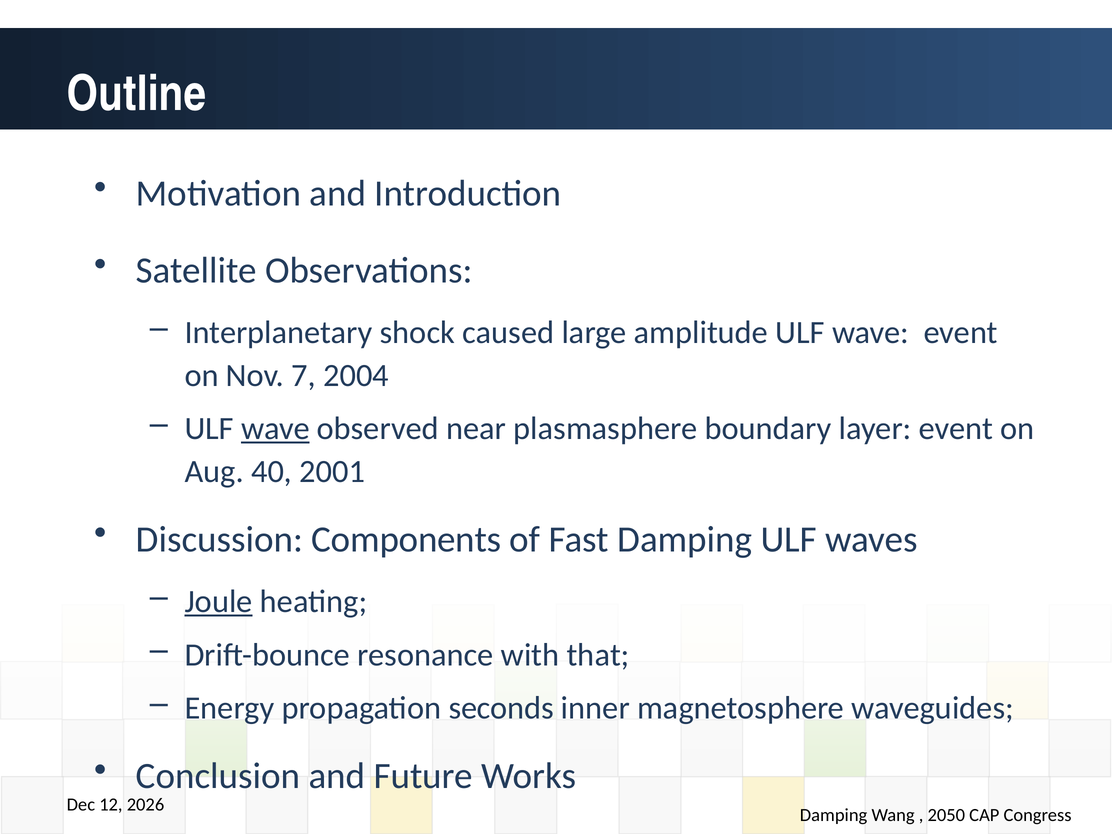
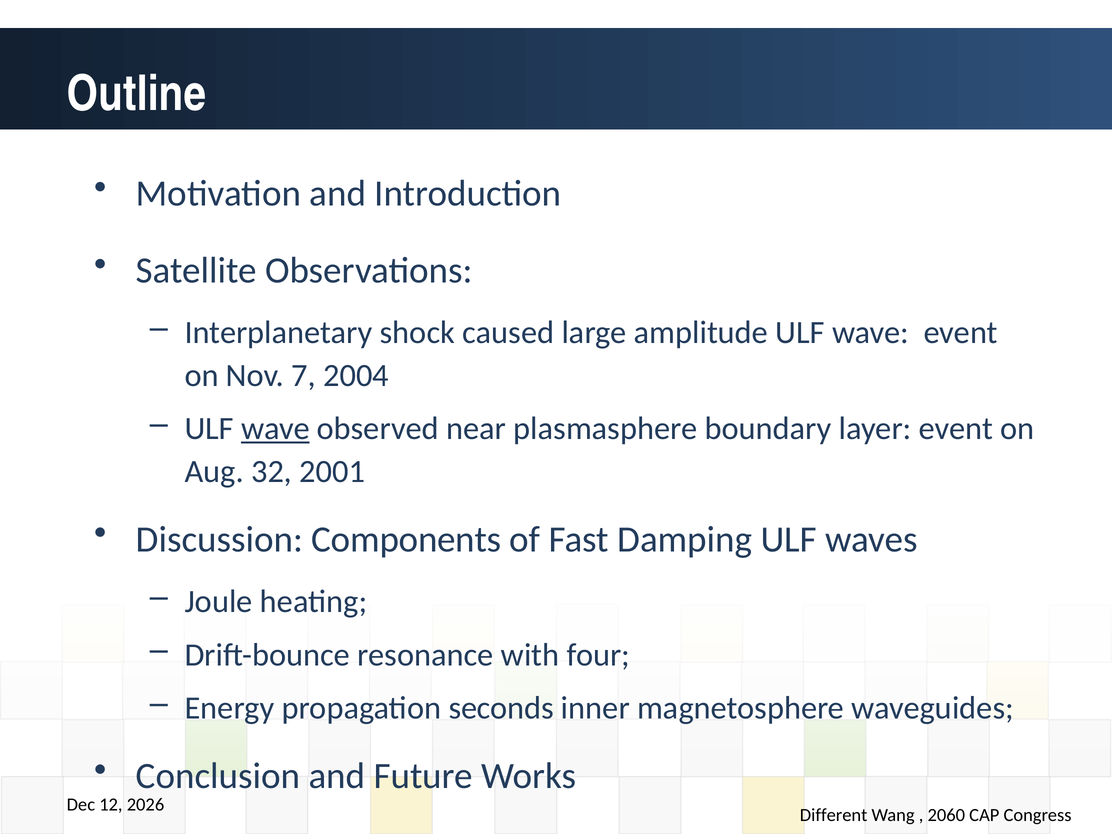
40: 40 -> 32
Joule underline: present -> none
that: that -> four
Damping at (834, 815): Damping -> Different
2050: 2050 -> 2060
